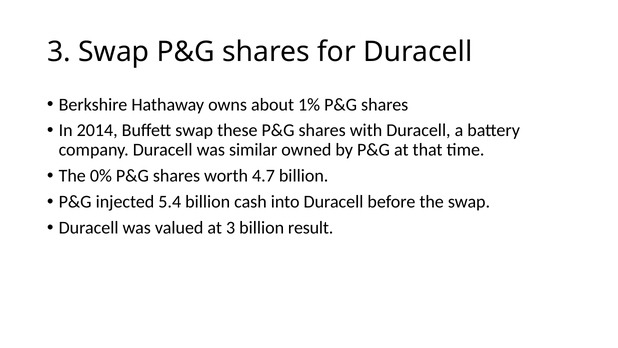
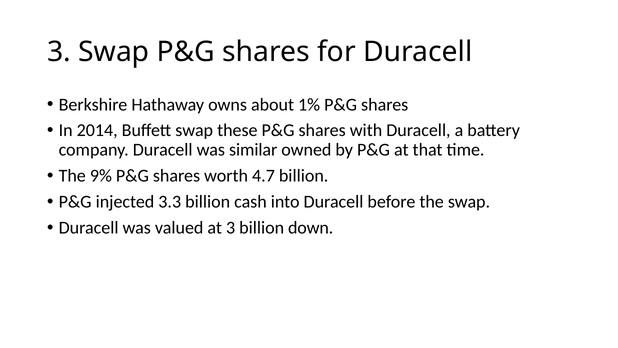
0%: 0% -> 9%
5.4: 5.4 -> 3.3
result: result -> down
